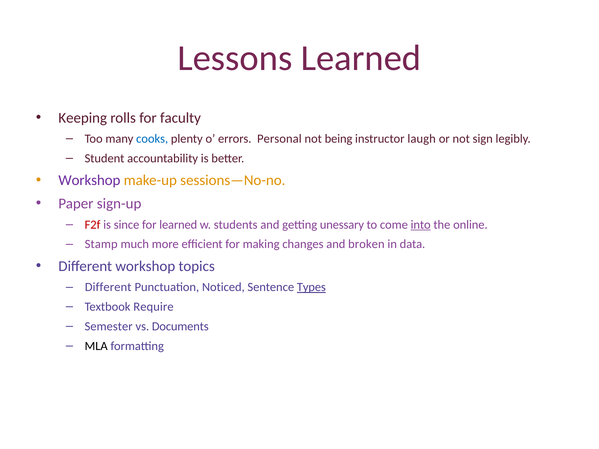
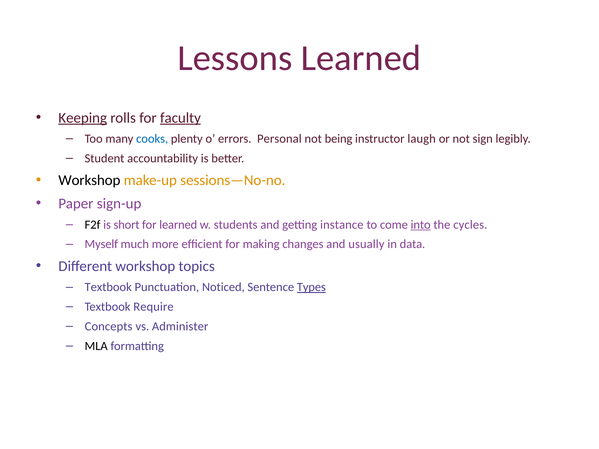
Keeping underline: none -> present
faculty underline: none -> present
Workshop at (89, 180) colour: purple -> black
F2f colour: red -> black
since: since -> short
unessary: unessary -> instance
online: online -> cycles
Stamp: Stamp -> Myself
broken: broken -> usually
Different at (108, 287): Different -> Textbook
Semester: Semester -> Concepts
Documents: Documents -> Administer
